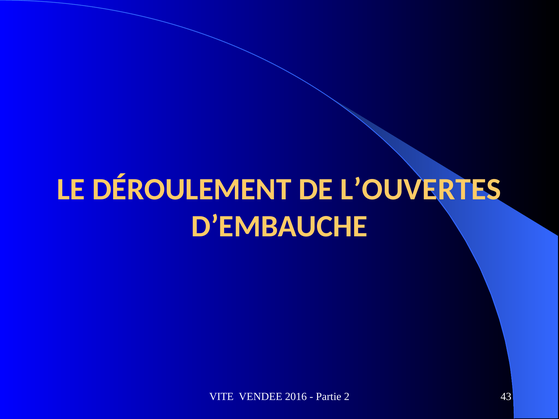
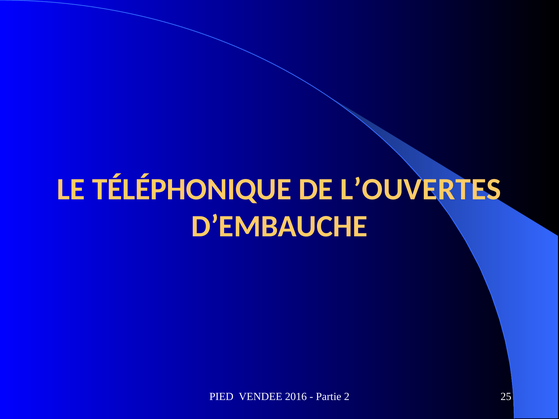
DÉROULEMENT: DÉROULEMENT -> TÉLÉPHONIQUE
VITE: VITE -> PIED
43: 43 -> 25
